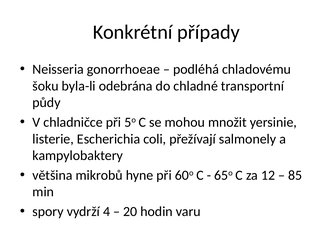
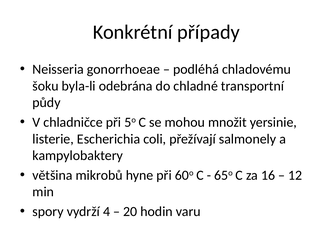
12: 12 -> 16
85: 85 -> 12
